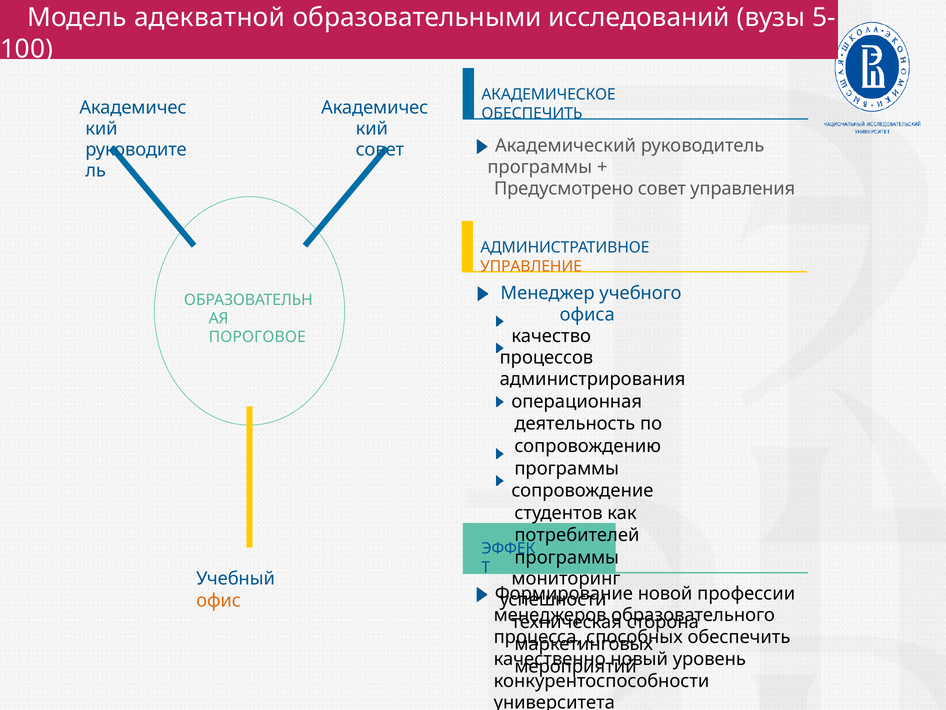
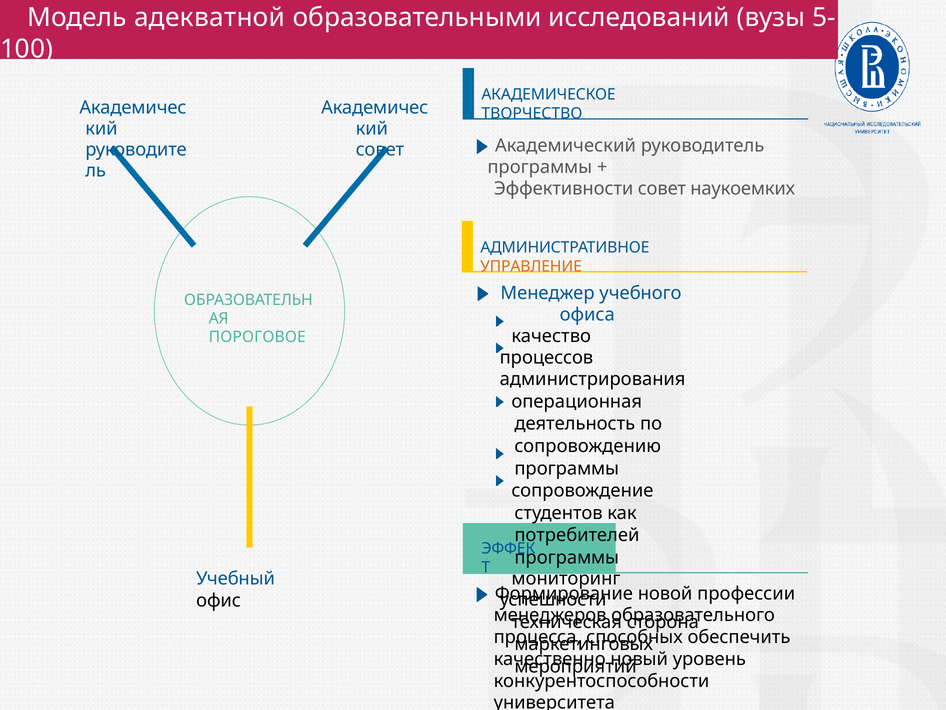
ОБЕСПЕЧИТЬ at (532, 114): ОБЕСПЕЧИТЬ -> ТВОРЧЕСТВО
Предусмотрено: Предусмотрено -> Эффективности
управления: управления -> наукоемких
офис colour: orange -> black
